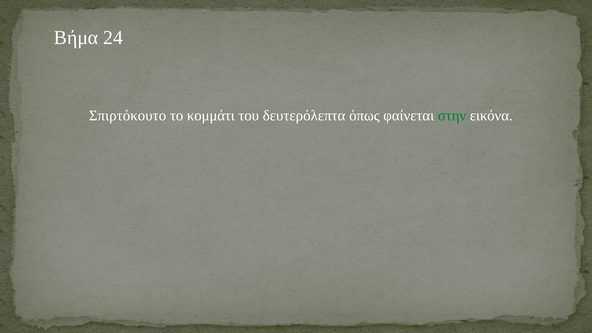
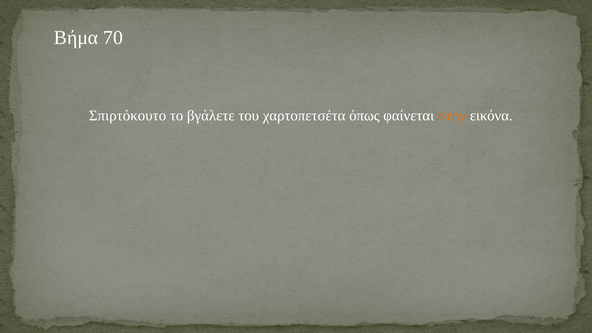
24: 24 -> 70
κομμάτι: κομμάτι -> βγάλετε
δευτερόλεπτα: δευτερόλεπτα -> χαρτοπετσέτα
στην colour: green -> orange
